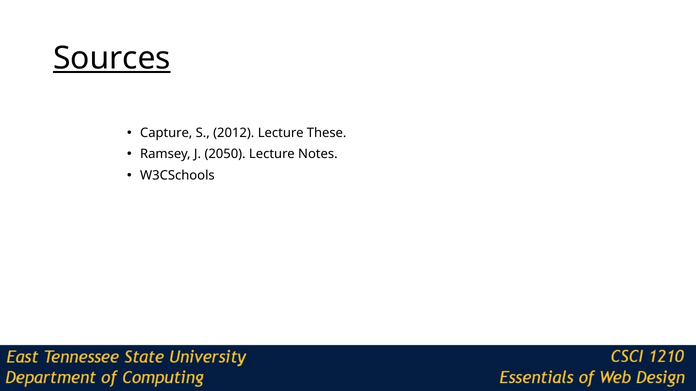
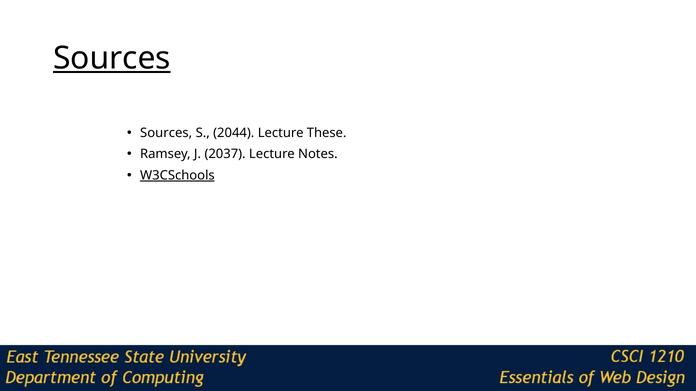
Capture at (166, 133): Capture -> Sources
2012: 2012 -> 2044
2050: 2050 -> 2037
W3CSchools underline: none -> present
